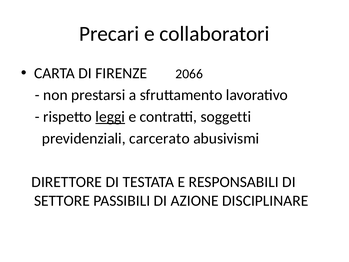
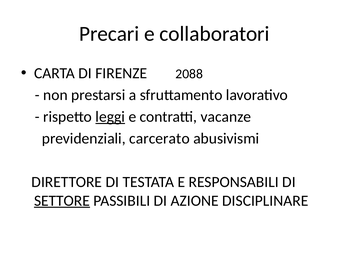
2066: 2066 -> 2088
soggetti: soggetti -> vacanze
SETTORE underline: none -> present
